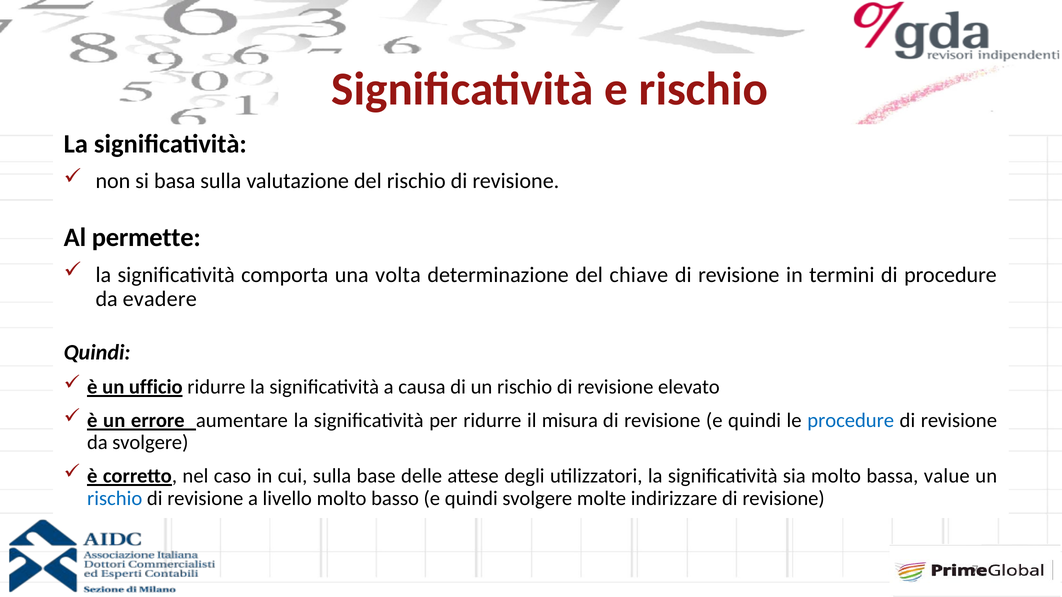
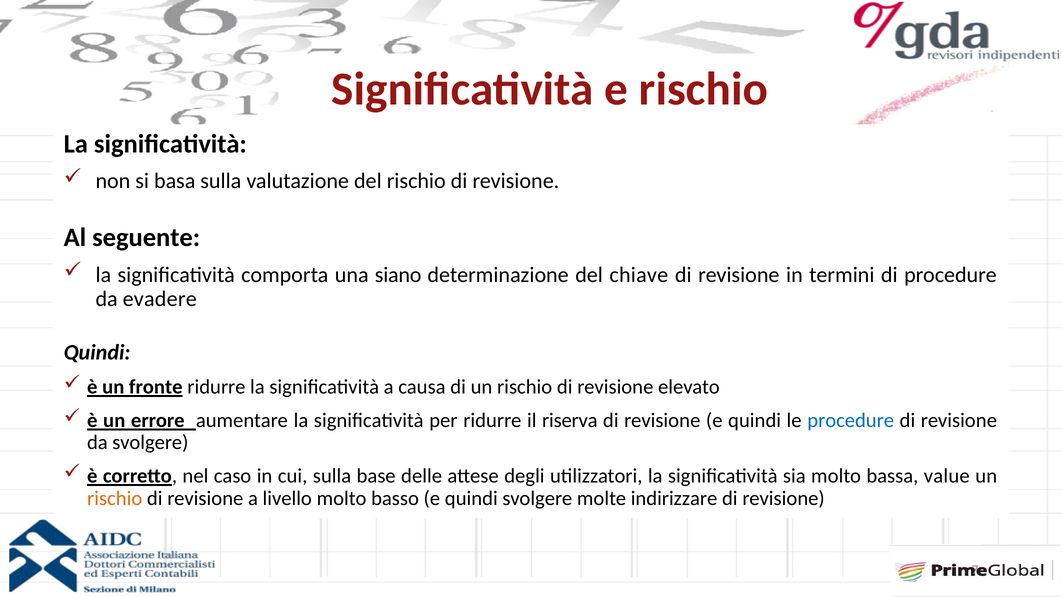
permette: permette -> seguente
volta: volta -> siano
ufficio: ufficio -> fronte
misura: misura -> riserva
rischio at (115, 499) colour: blue -> orange
